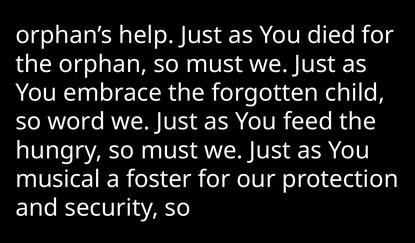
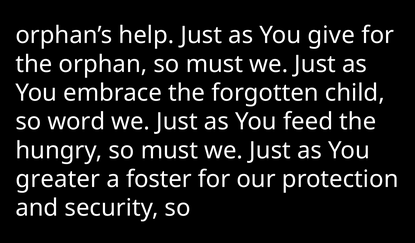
died: died -> give
musical: musical -> greater
